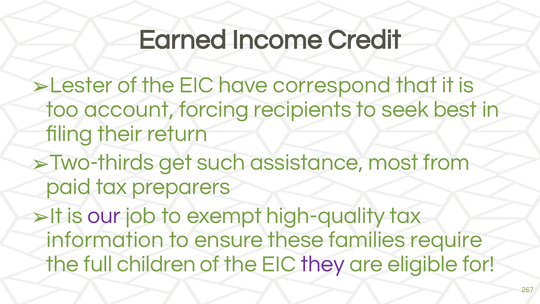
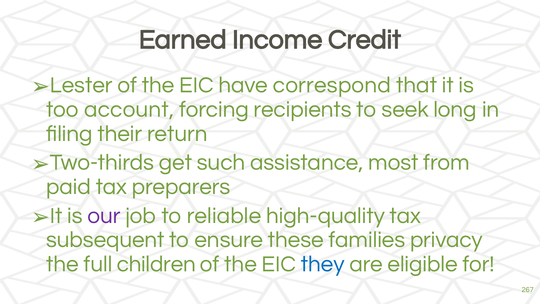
best: best -> long
exempt: exempt -> reliable
information: information -> subsequent
require: require -> privacy
they colour: purple -> blue
